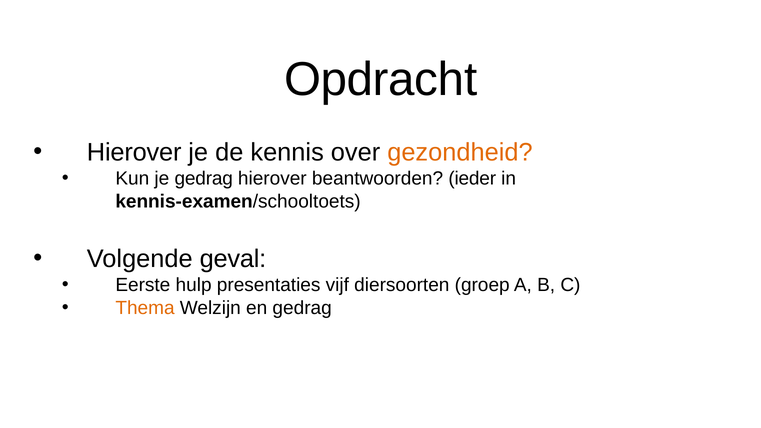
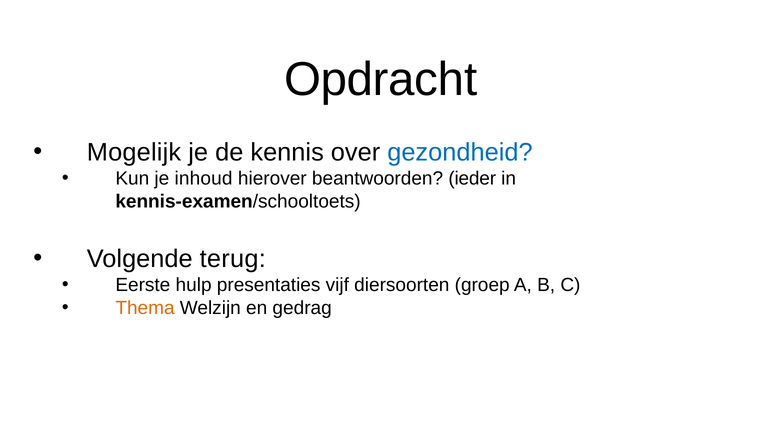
Hierover at (134, 152): Hierover -> Mogelijk
gezondheid colour: orange -> blue
je gedrag: gedrag -> inhoud
geval: geval -> terug
